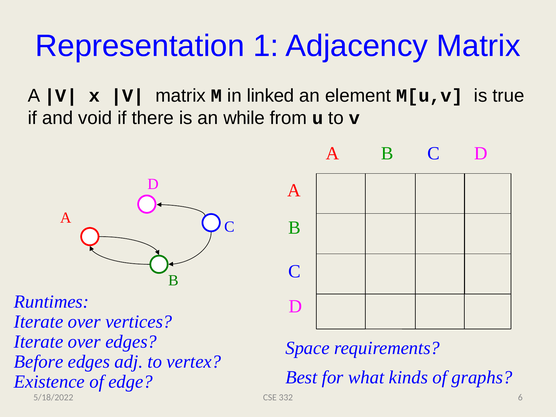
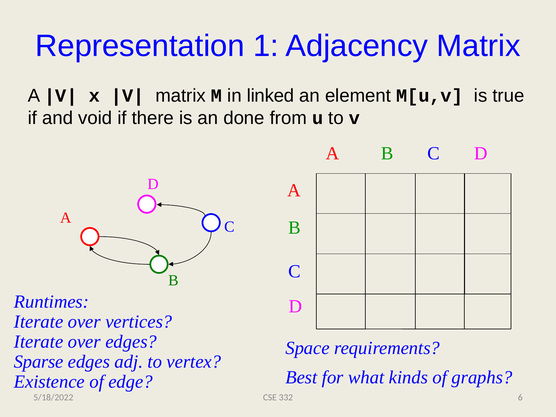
while: while -> done
Before: Before -> Sparse
